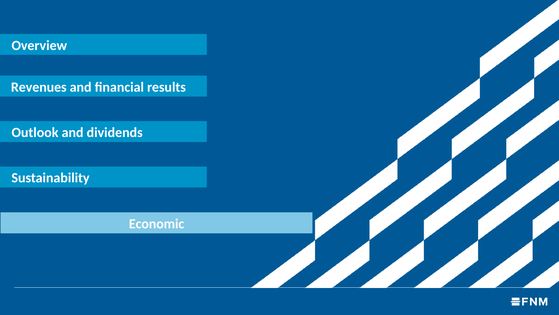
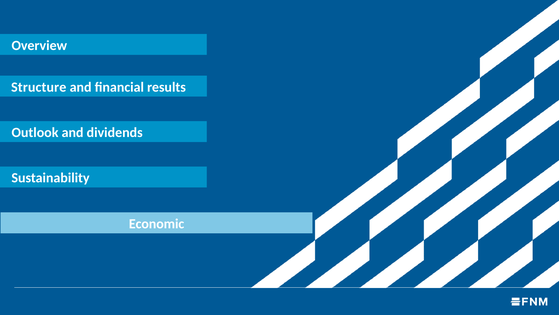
Revenues: Revenues -> Structure
